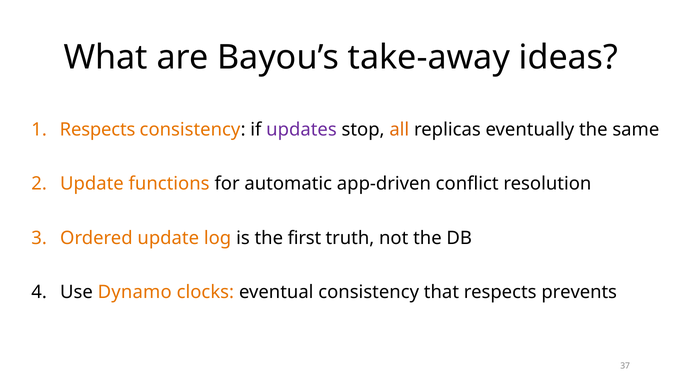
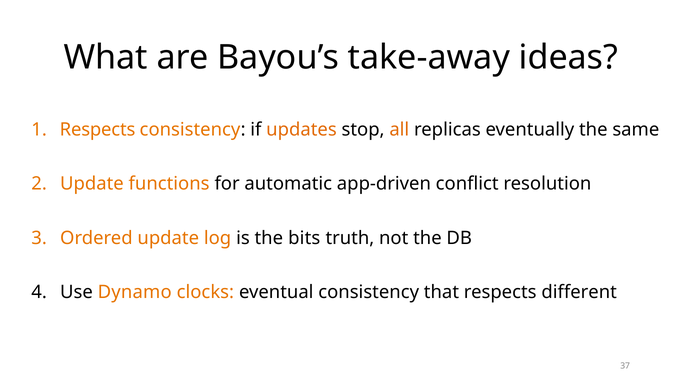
updates colour: purple -> orange
first: first -> bits
prevents: prevents -> different
